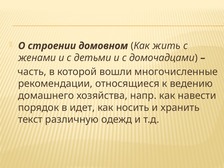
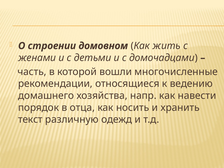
идет: идет -> отца
